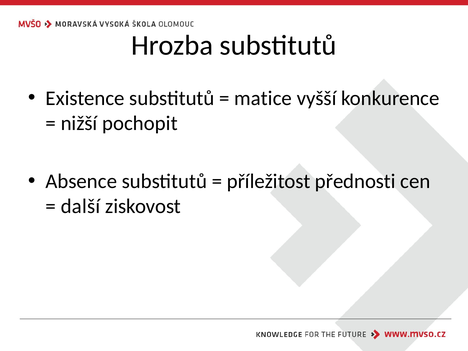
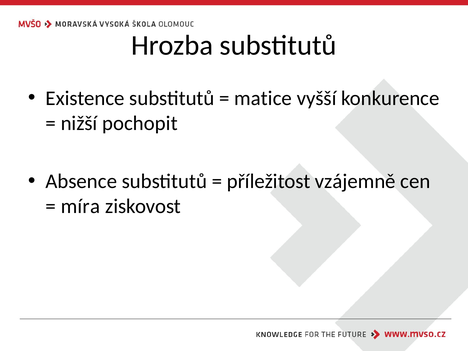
přednosti: přednosti -> vzájemně
další: další -> míra
